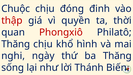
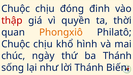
Phongxiô colour: red -> orange
Thăng at (16, 44): Thăng -> Chuộc
nghi: nghi -> chúc
ba Thăng: Thăng -> Thánh
